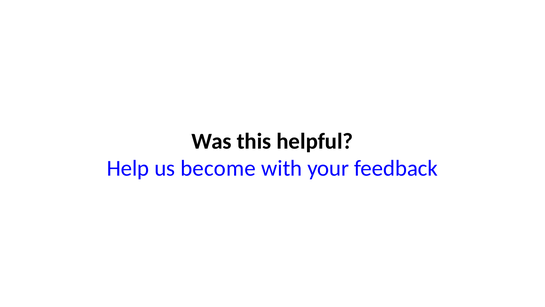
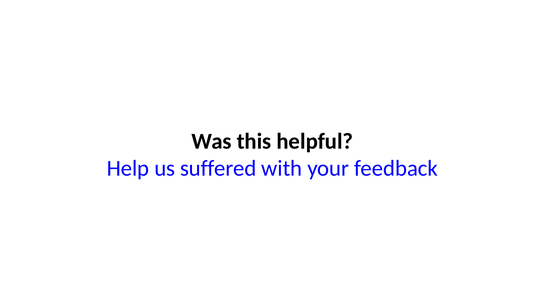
become: become -> suffered
